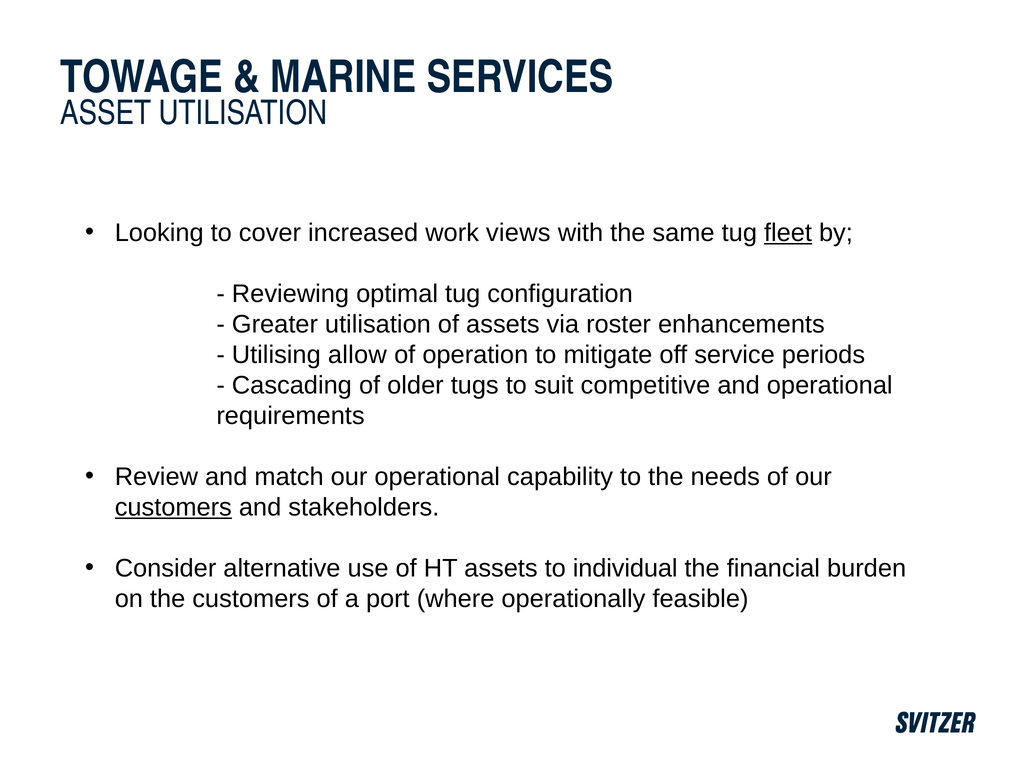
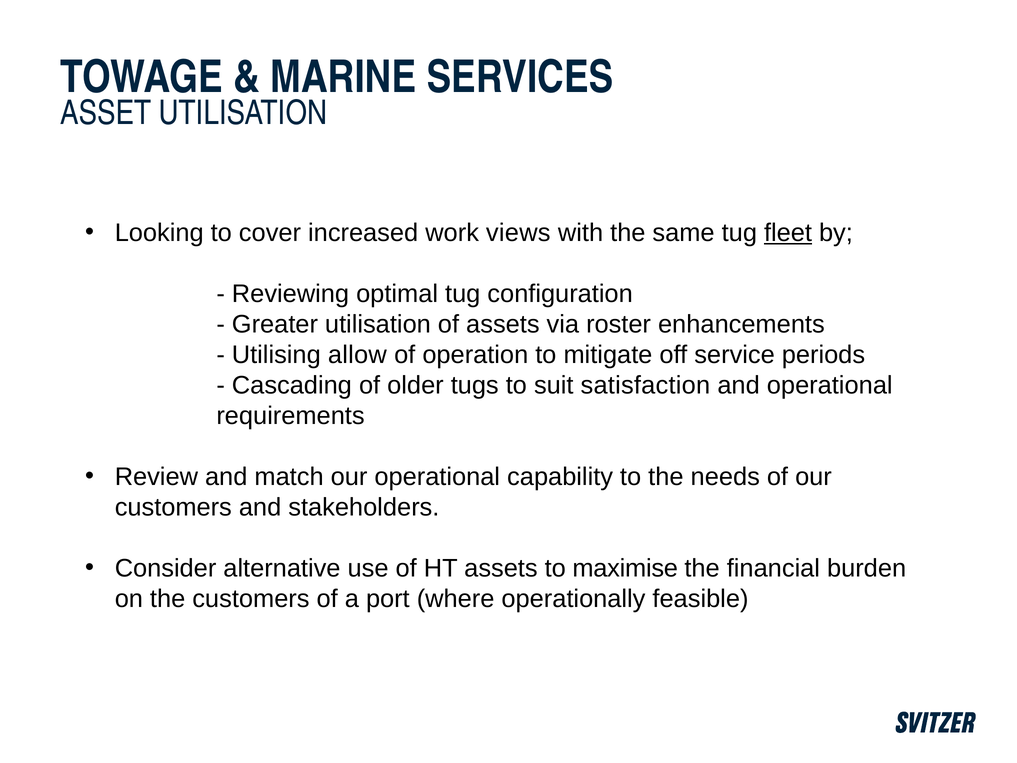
competitive: competitive -> satisfaction
customers at (173, 507) underline: present -> none
individual: individual -> maximise
